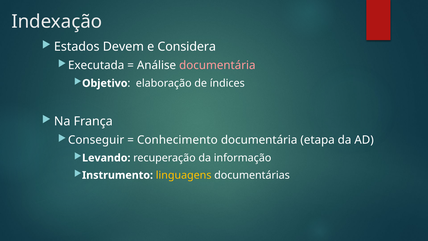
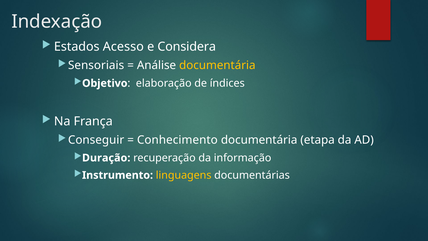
Devem: Devem -> Acesso
Executada: Executada -> Sensoriais
documentária at (217, 65) colour: pink -> yellow
Levando: Levando -> Duração
